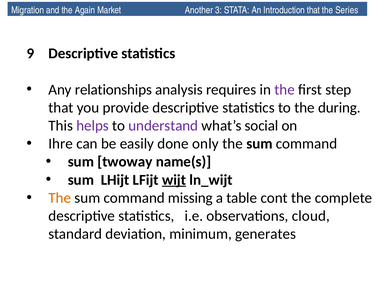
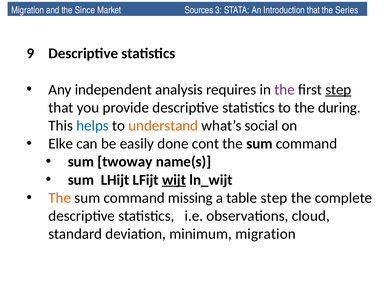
Again: Again -> Since
Another: Another -> Sources
relationships: relationships -> independent
step at (338, 90) underline: none -> present
helps colour: purple -> blue
understand colour: purple -> orange
Ihre: Ihre -> Elke
only: only -> cont
table cont: cont -> step
minimum generates: generates -> migration
